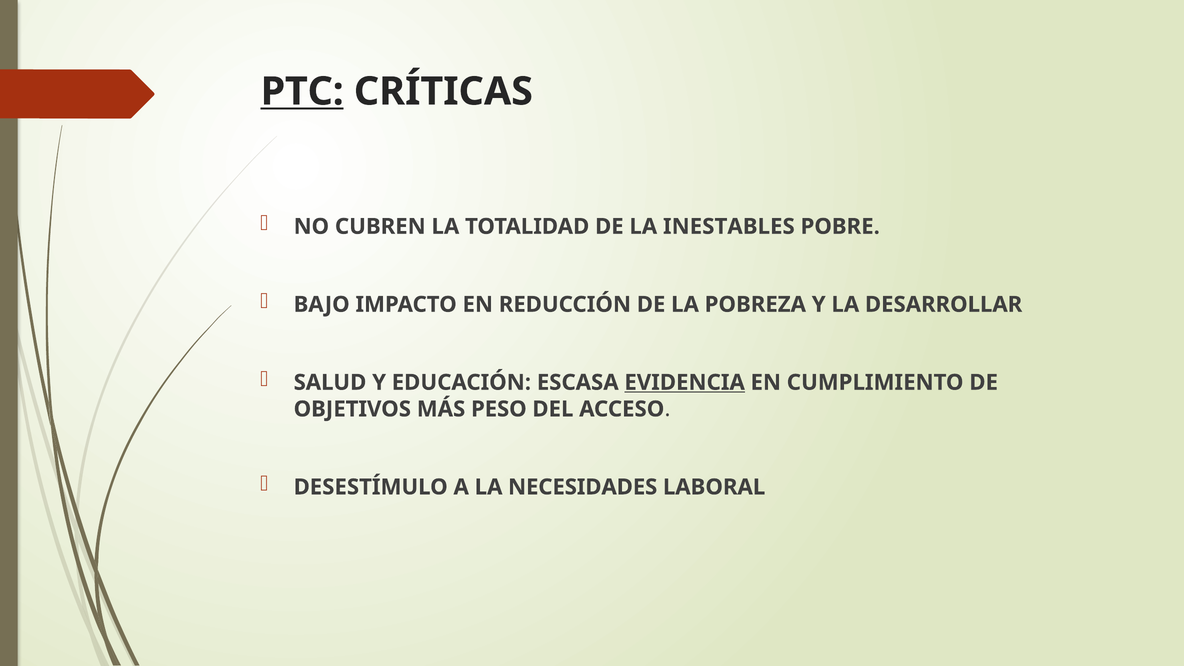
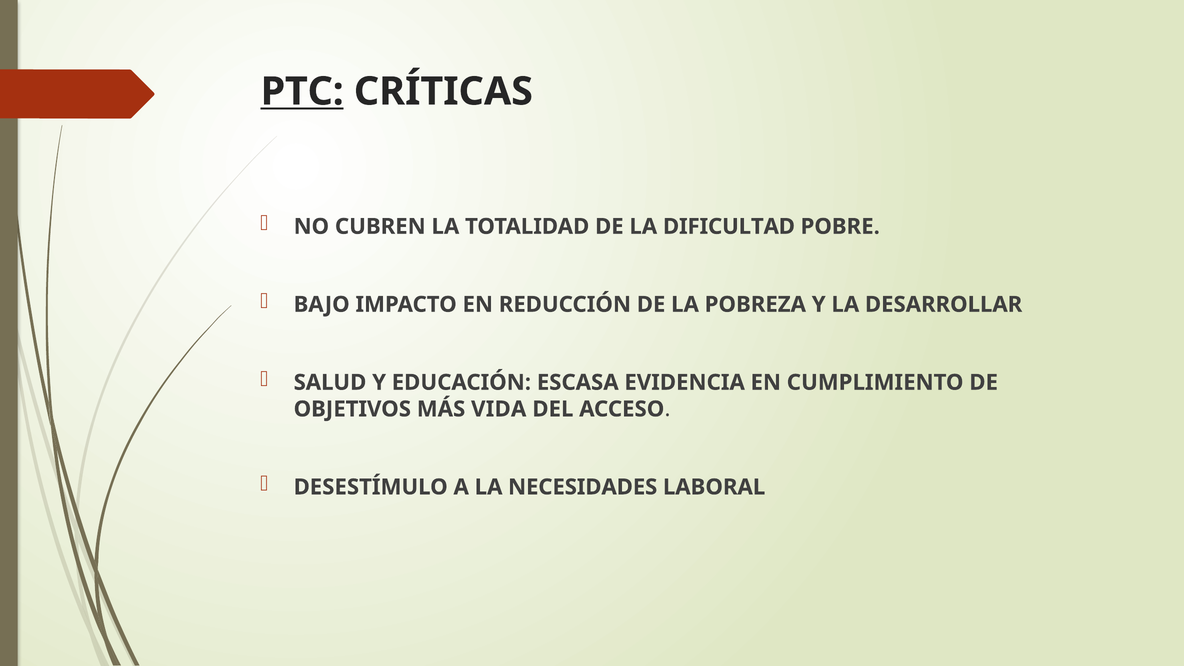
INESTABLES: INESTABLES -> DIFICULTAD
EVIDENCIA underline: present -> none
PESO: PESO -> VIDA
